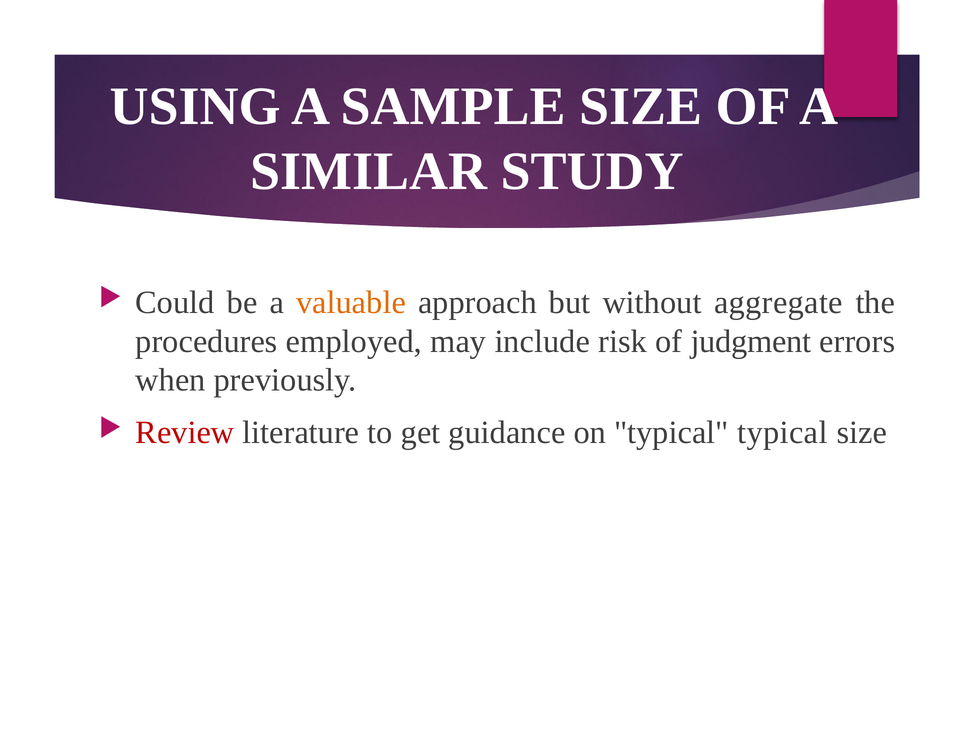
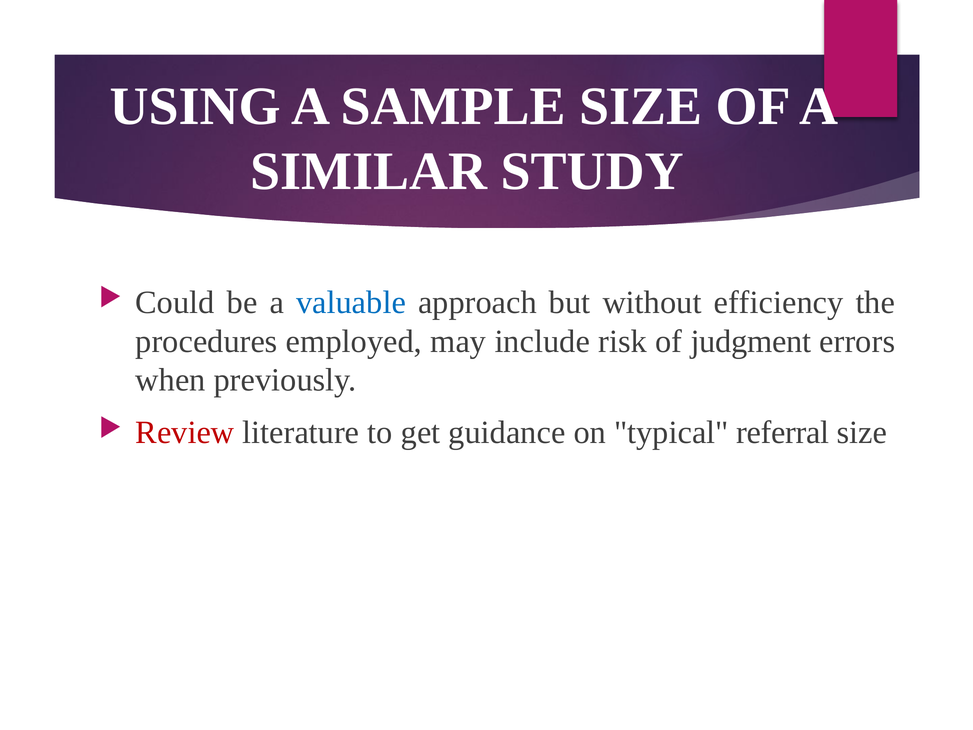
valuable colour: orange -> blue
aggregate: aggregate -> efficiency
typical typical: typical -> referral
